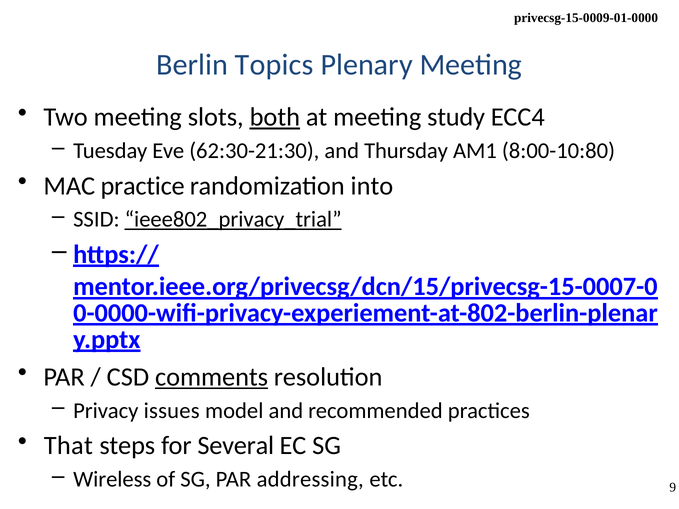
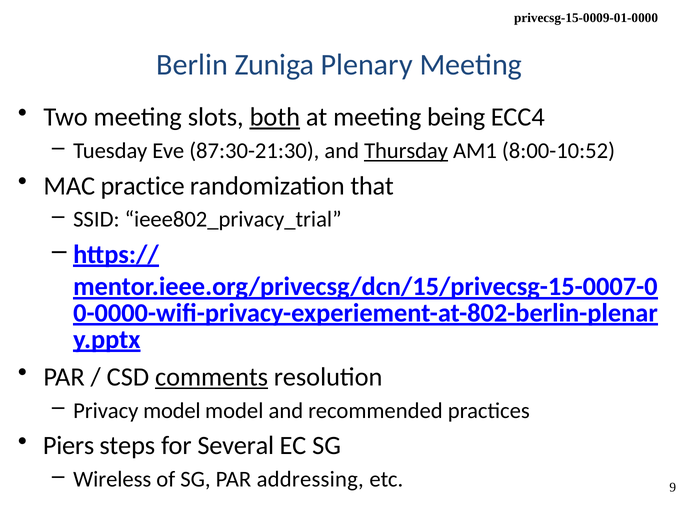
Topics: Topics -> Zuniga
study: study -> being
62:30-21:30: 62:30-21:30 -> 87:30-21:30
Thursday underline: none -> present
8:00-10:80: 8:00-10:80 -> 8:00-10:52
into: into -> that
ieee802_privacy_trial underline: present -> none
Privacy issues: issues -> model
That: That -> Piers
